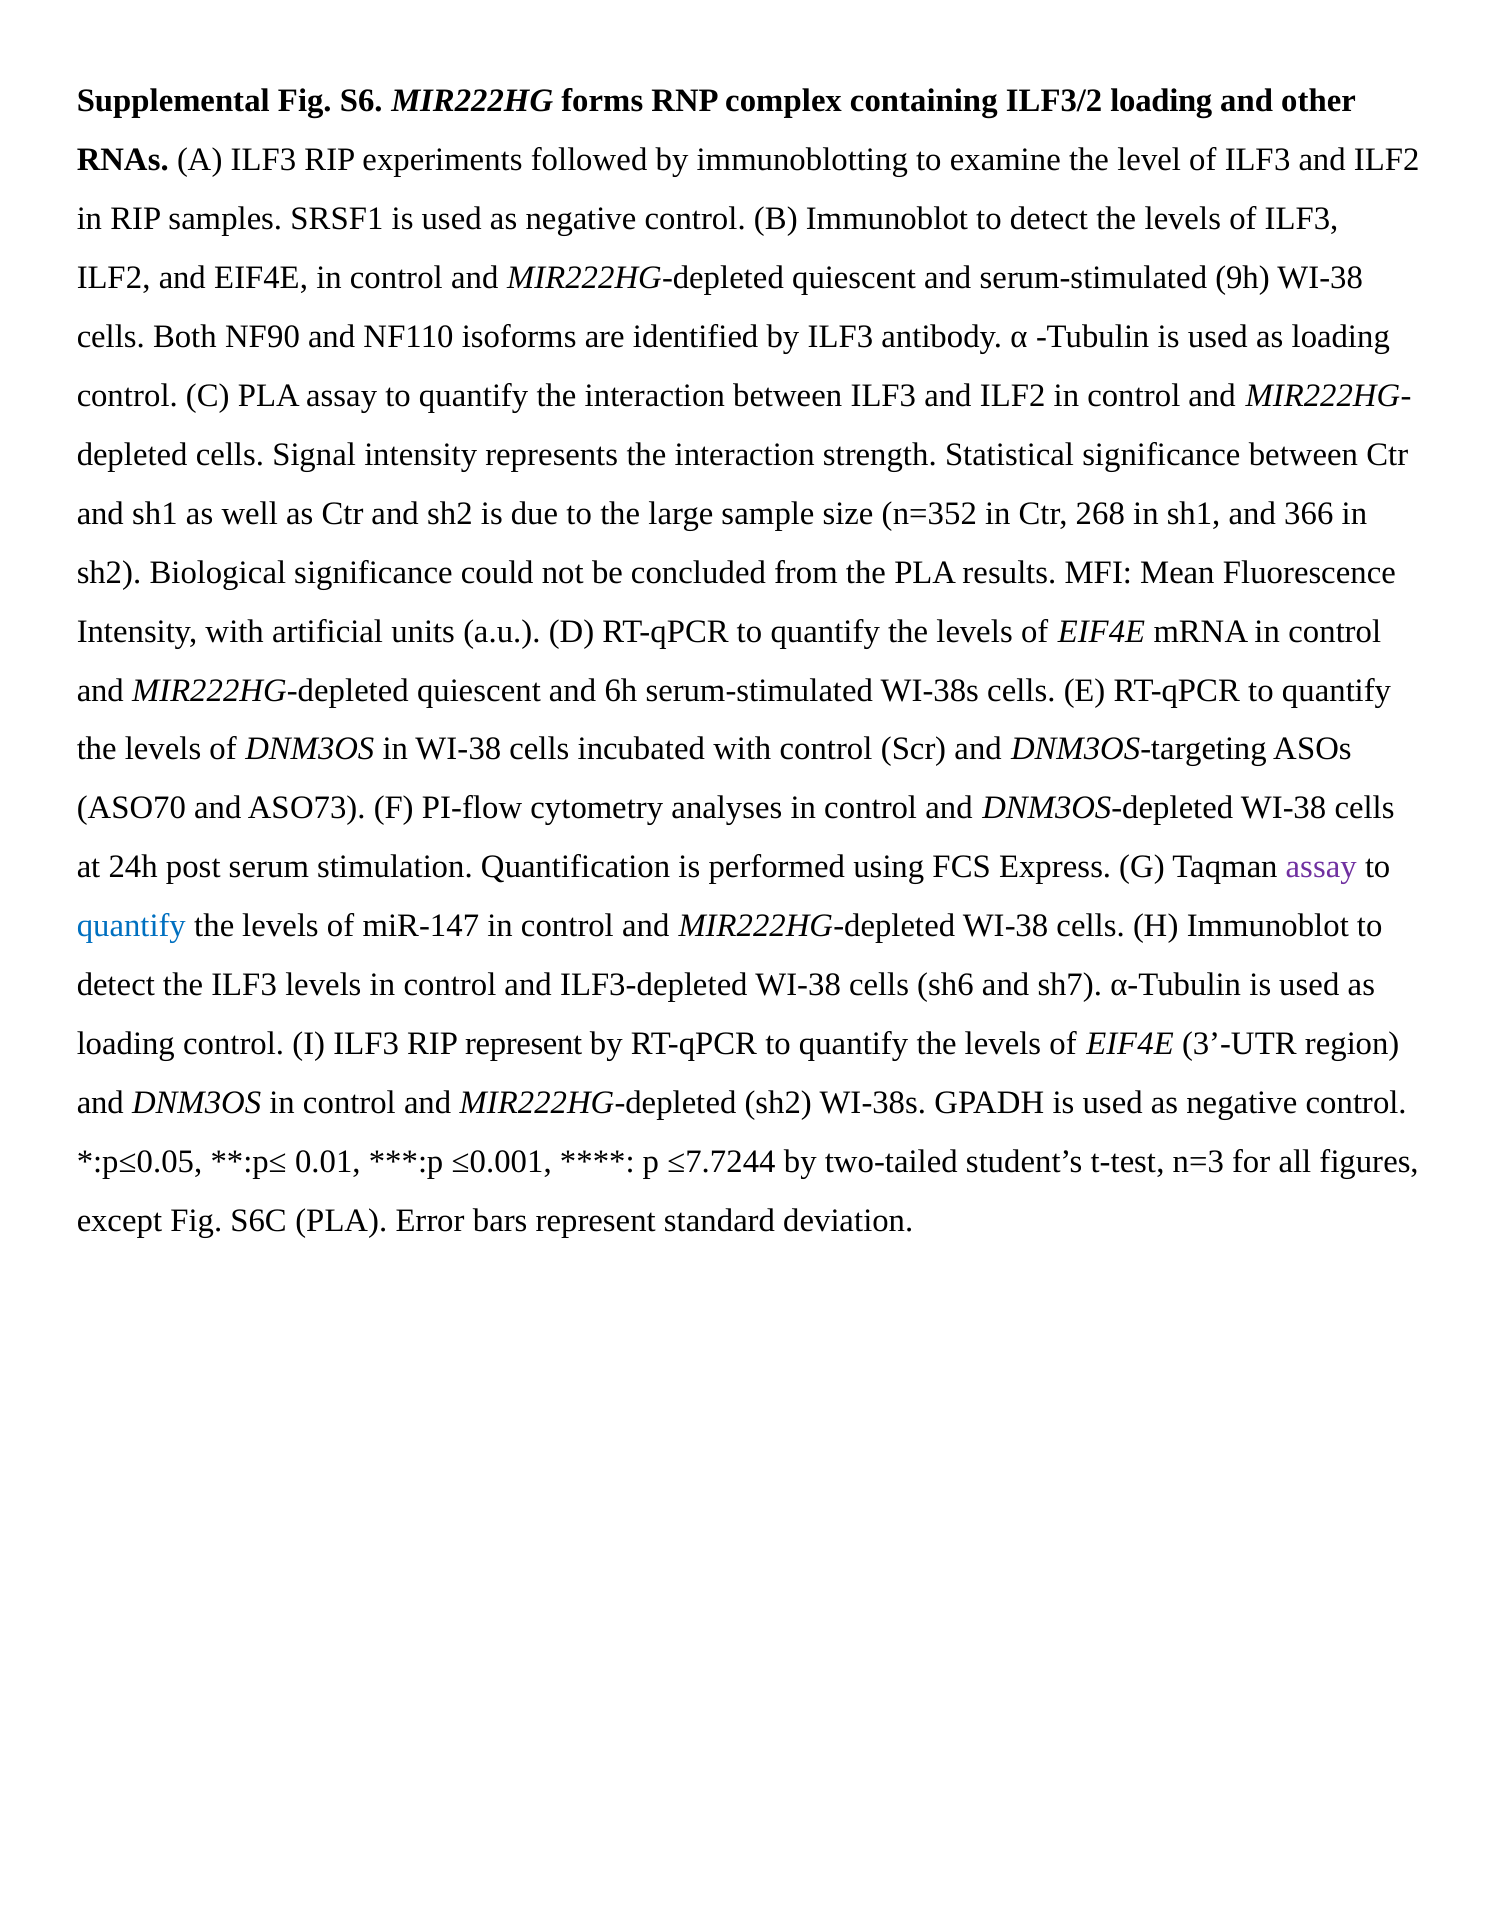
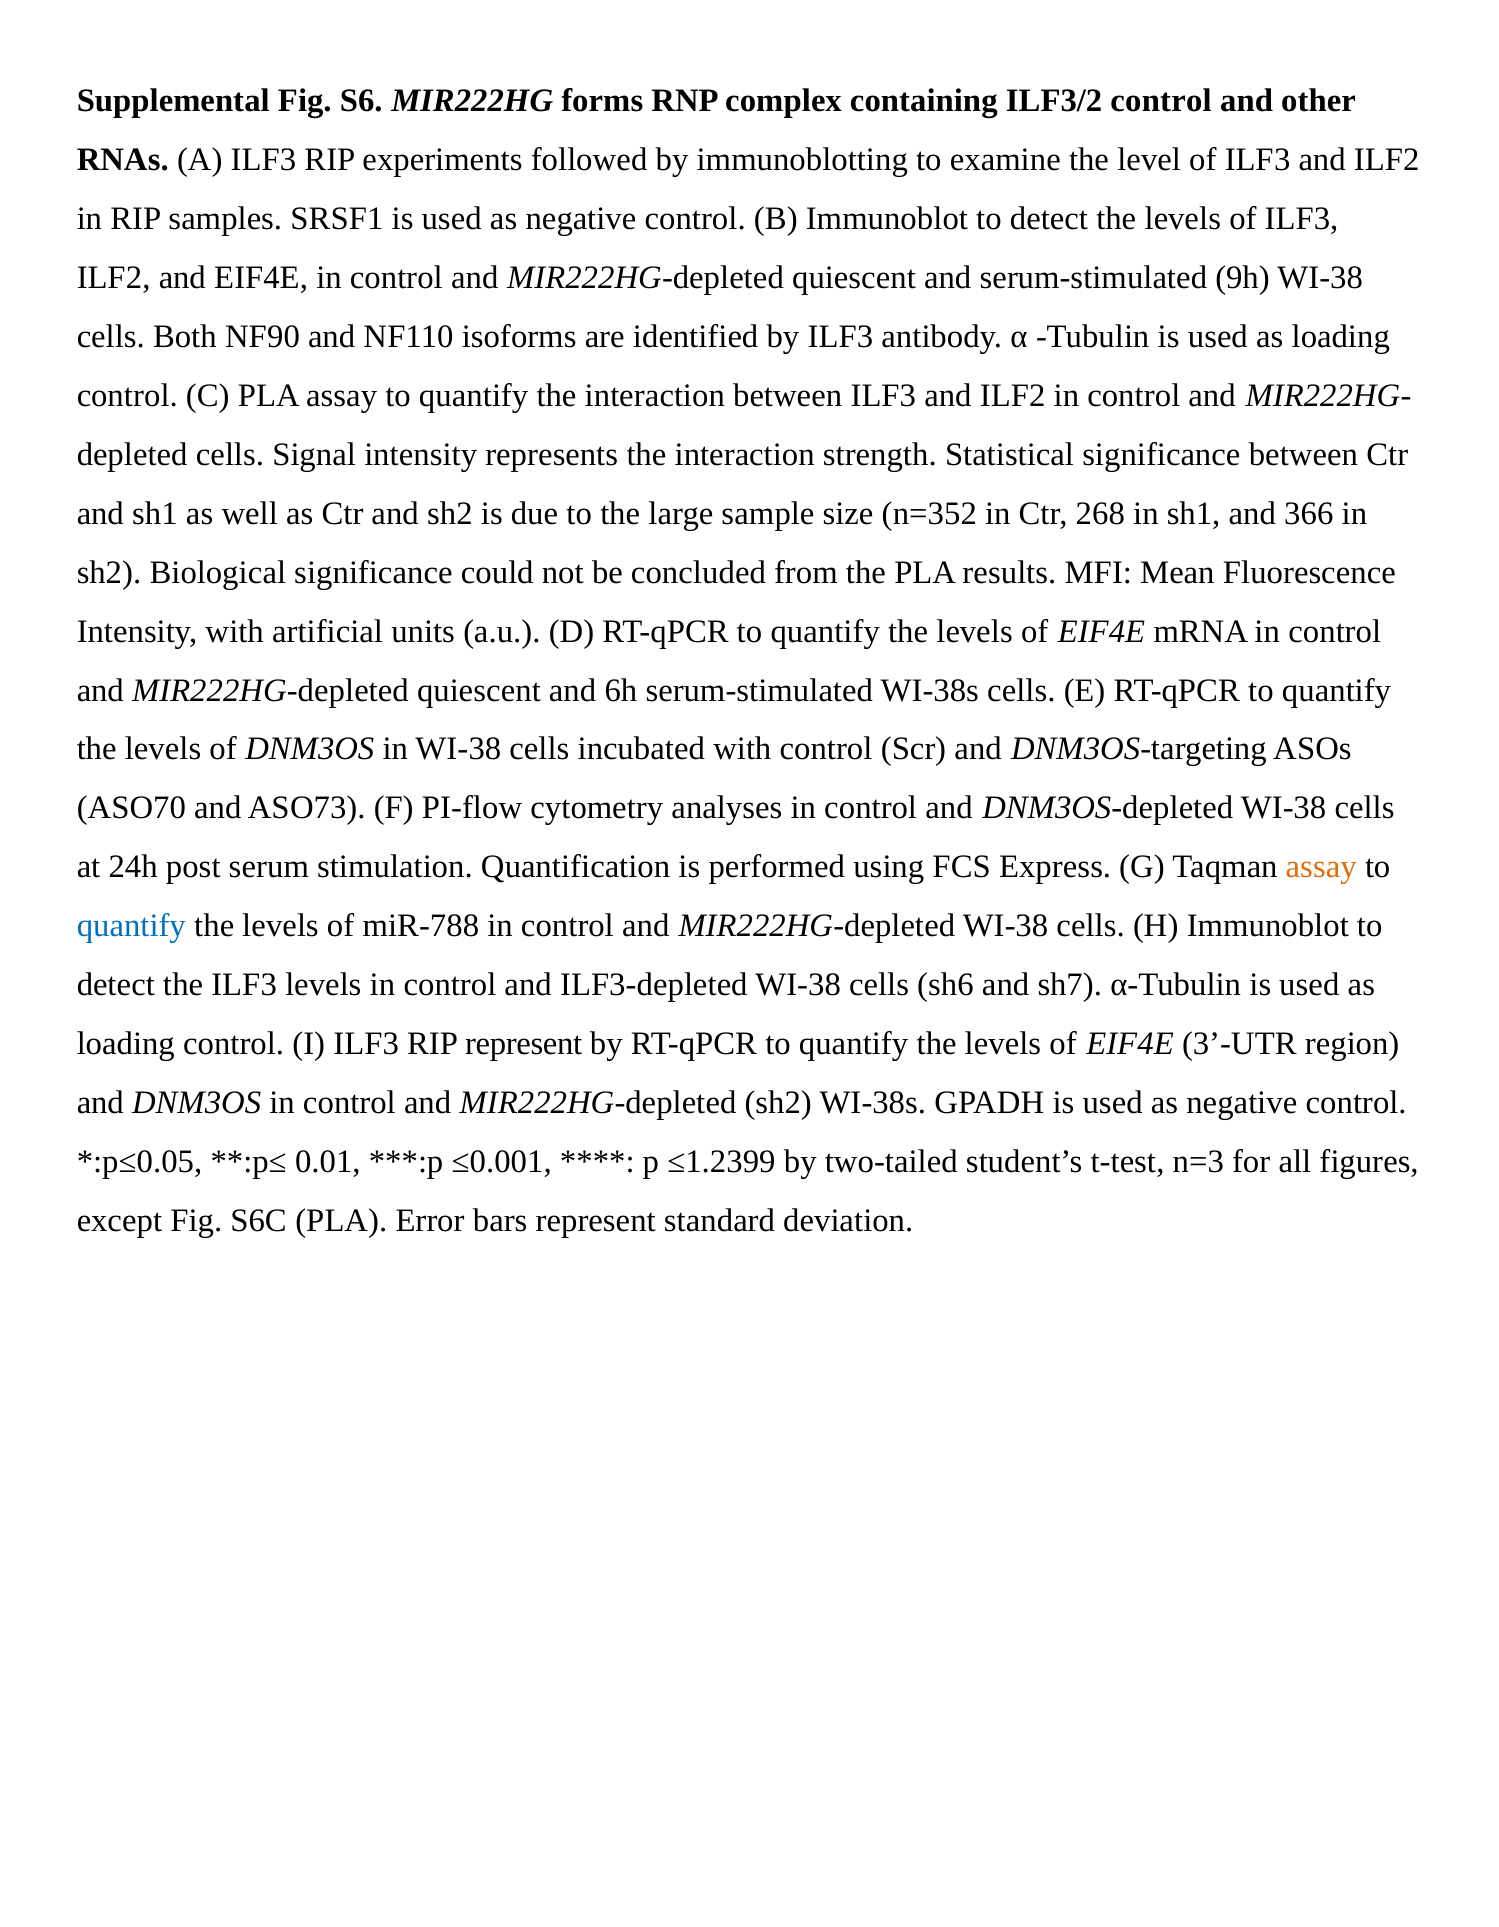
ILF3/2 loading: loading -> control
assay at (1321, 867) colour: purple -> orange
miR-147: miR-147 -> miR-788
≤7.7244: ≤7.7244 -> ≤1.2399
